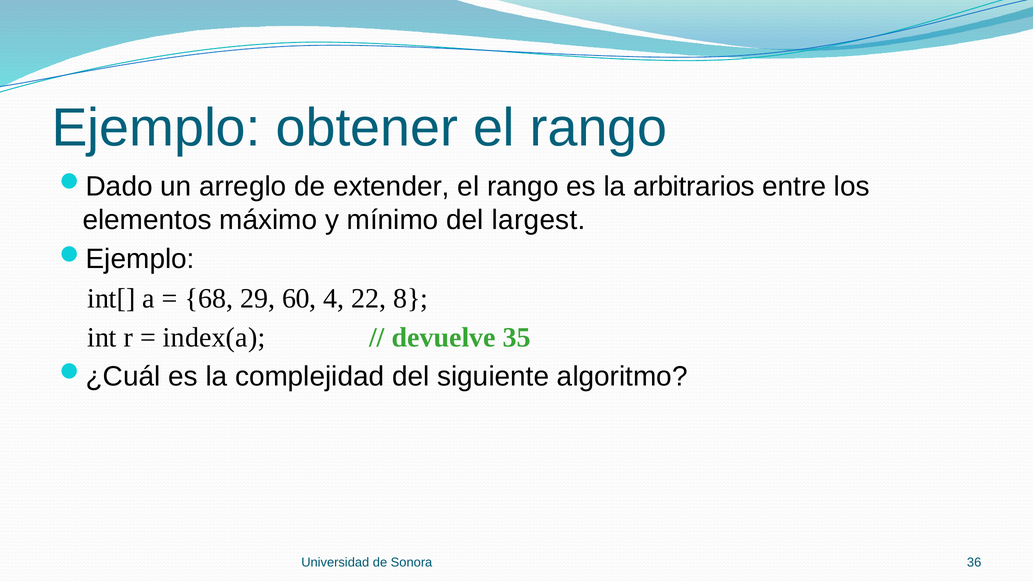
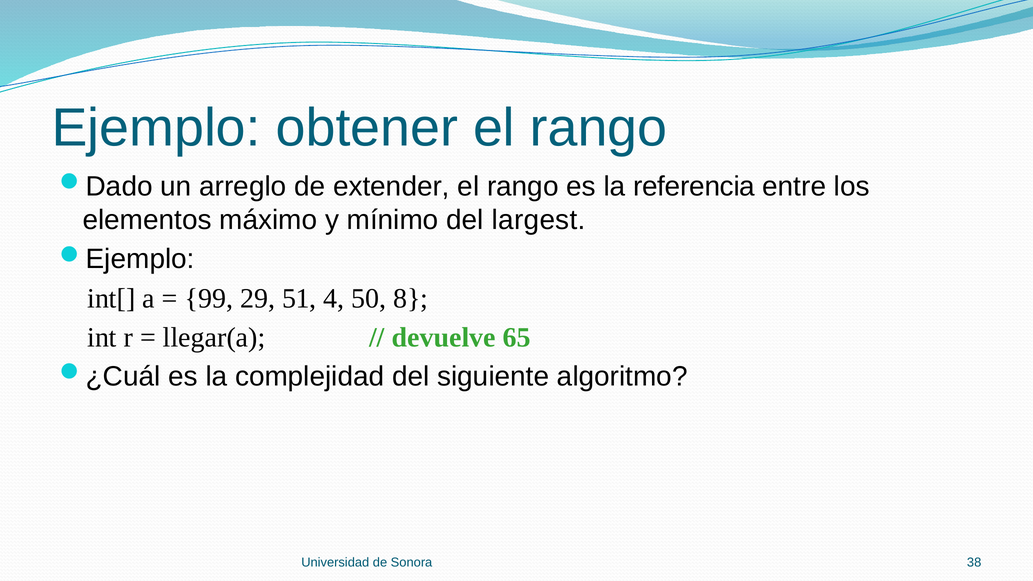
arbitrarios: arbitrarios -> referencia
68: 68 -> 99
60: 60 -> 51
22: 22 -> 50
index(a: index(a -> llegar(a
35: 35 -> 65
36: 36 -> 38
